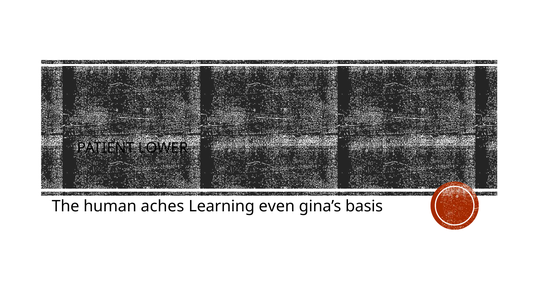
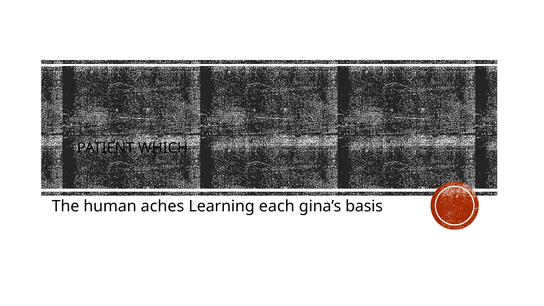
LOWER: LOWER -> WHICH
even: even -> each
